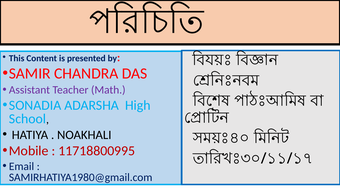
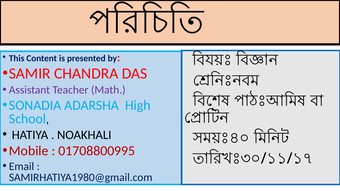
11718800995: 11718800995 -> 01708800995
